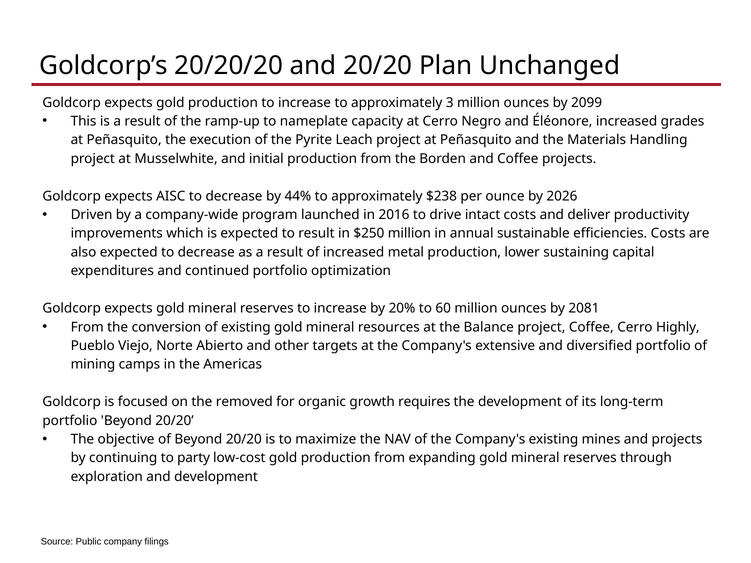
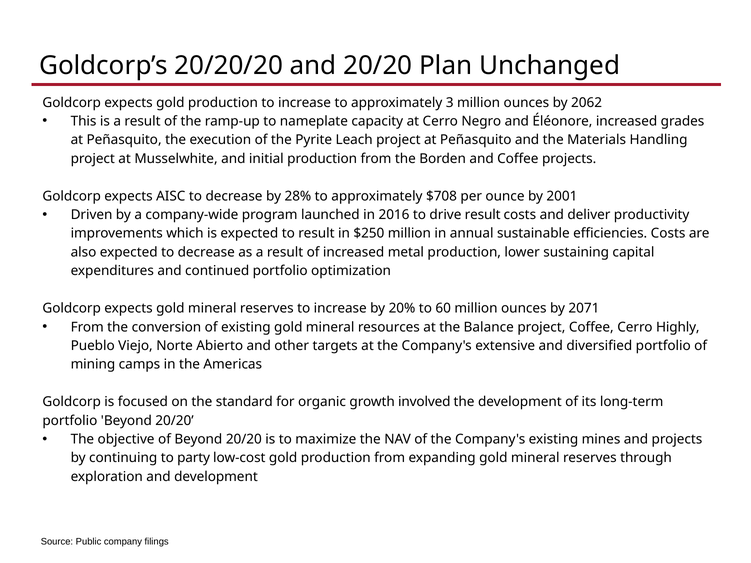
2099: 2099 -> 2062
44%: 44% -> 28%
$238: $238 -> $708
2026: 2026 -> 2001
drive intact: intact -> result
2081: 2081 -> 2071
removed: removed -> standard
requires: requires -> involved
